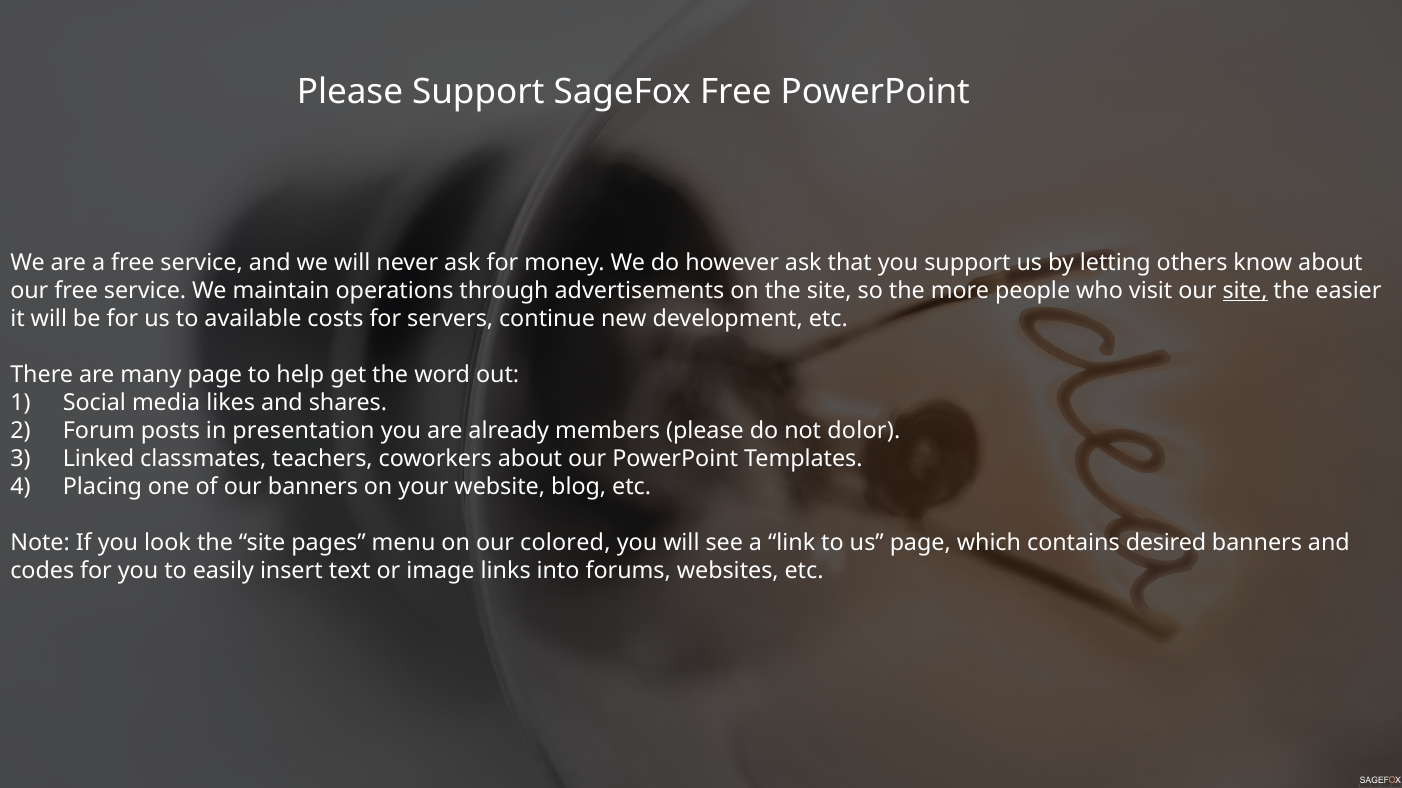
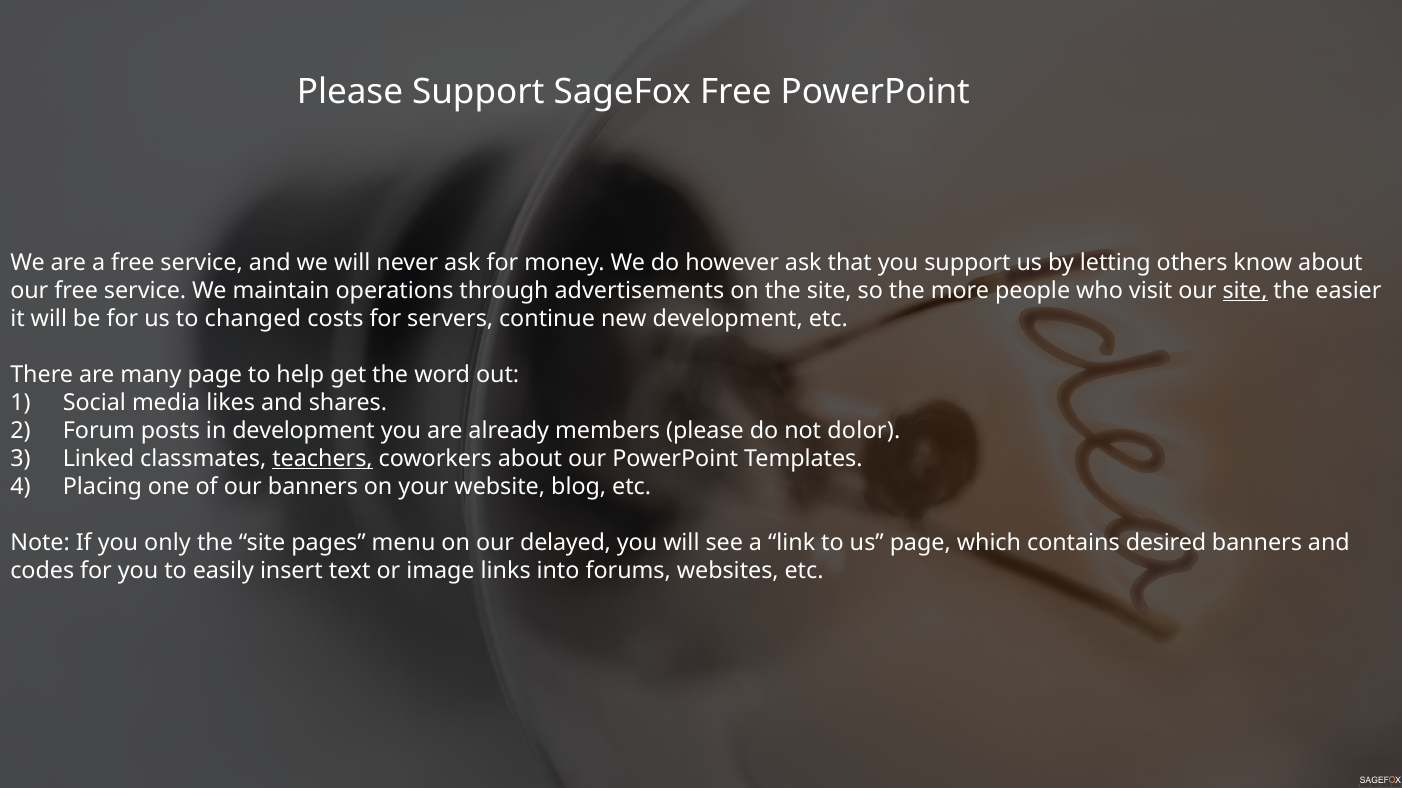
available: available -> changed
in presentation: presentation -> development
teachers underline: none -> present
look: look -> only
colored: colored -> delayed
